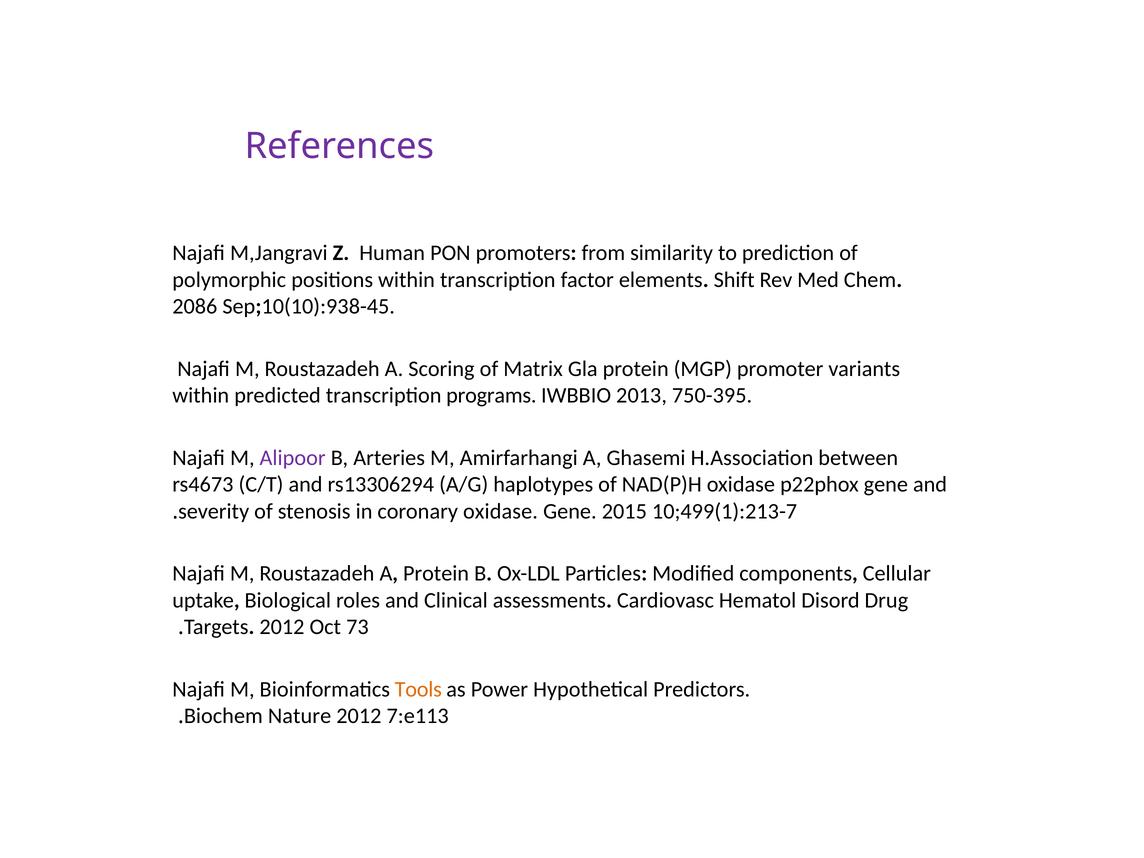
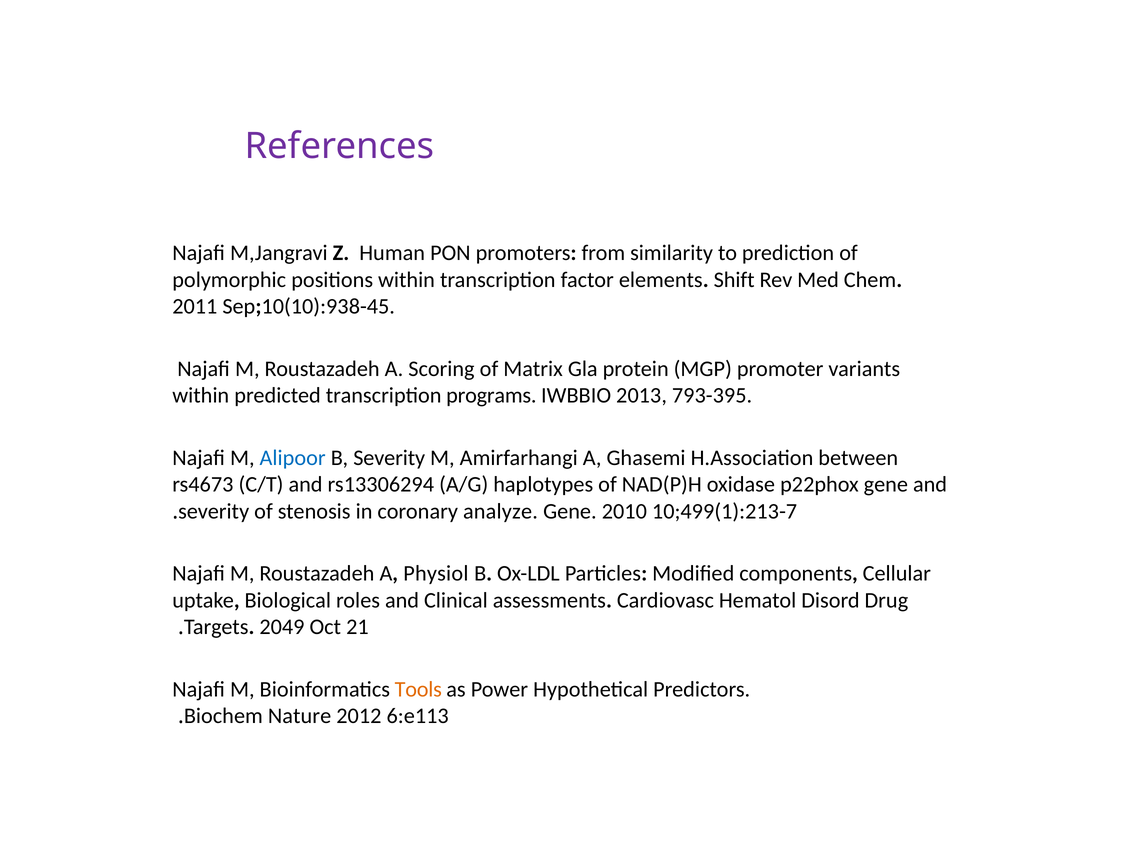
2086: 2086 -> 2011
750-395: 750-395 -> 793-395
Alipoor colour: purple -> blue
B Arteries: Arteries -> Severity
coronary oxidase: oxidase -> analyze
2015: 2015 -> 2010
A Protein: Protein -> Physiol
Targets 2012: 2012 -> 2049
73: 73 -> 21
7:e113: 7:e113 -> 6:e113
